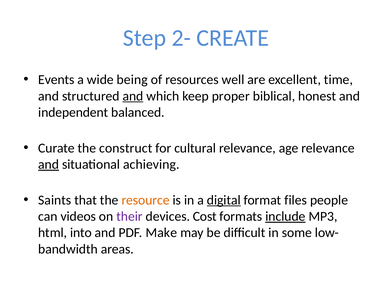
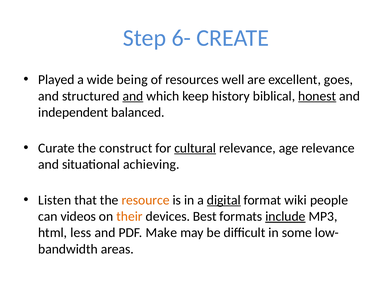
2-: 2- -> 6-
Events: Events -> Played
time: time -> goes
proper: proper -> history
honest underline: none -> present
cultural underline: none -> present
and at (49, 164) underline: present -> none
Saints: Saints -> Listen
files: files -> wiki
their colour: purple -> orange
Cost: Cost -> Best
into: into -> less
